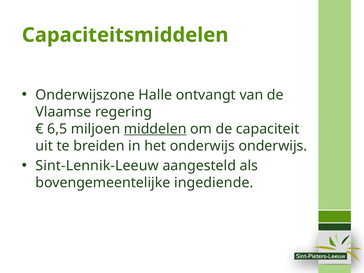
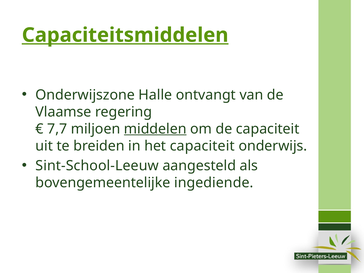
Capaciteitsmiddelen underline: none -> present
6,5: 6,5 -> 7,7
het onderwijs: onderwijs -> capaciteit
Sint-Lennik-Leeuw: Sint-Lennik-Leeuw -> Sint-School-Leeuw
